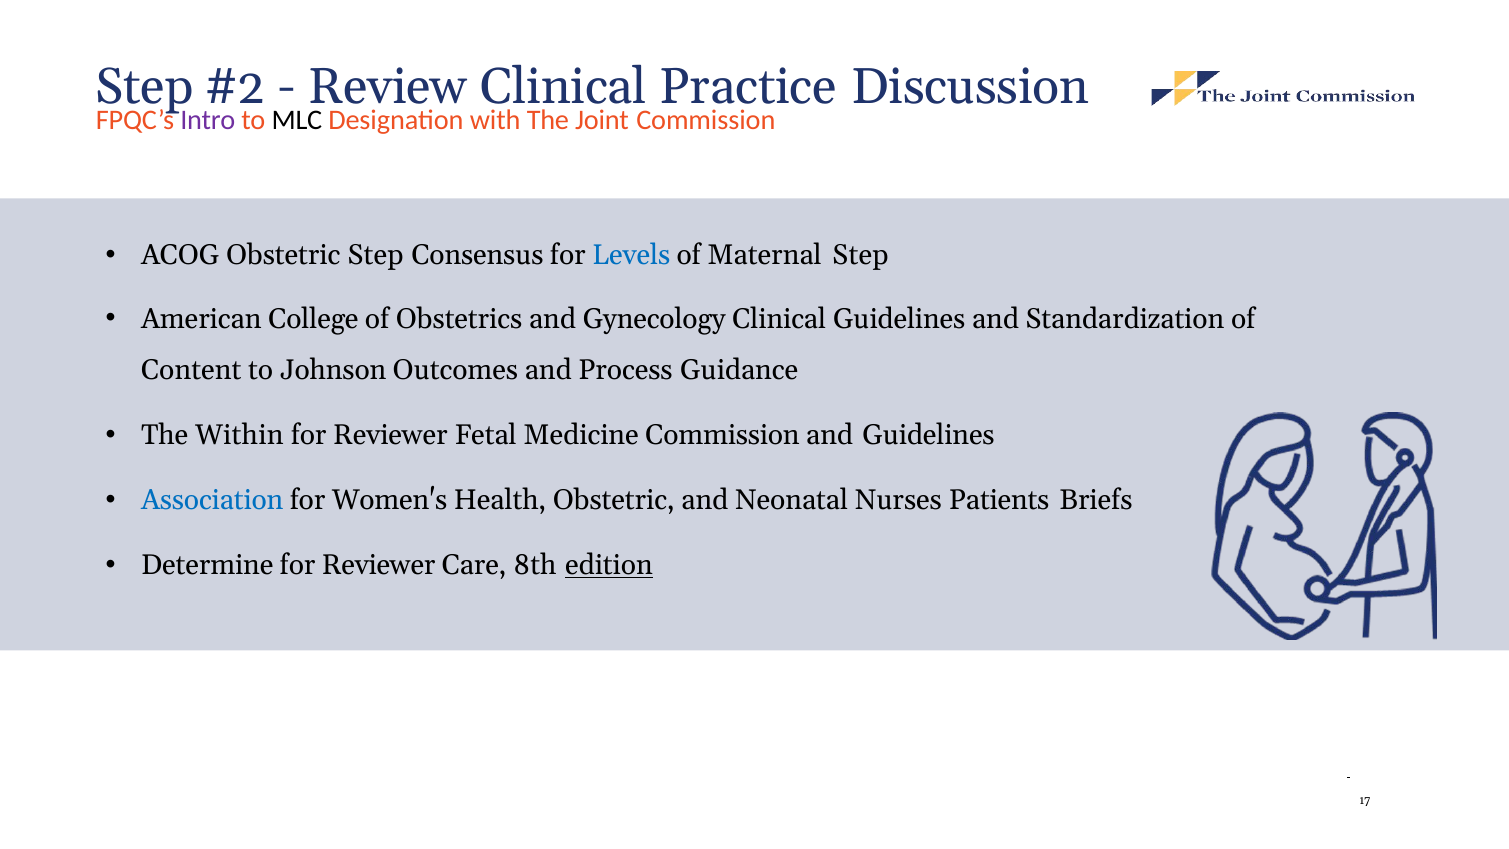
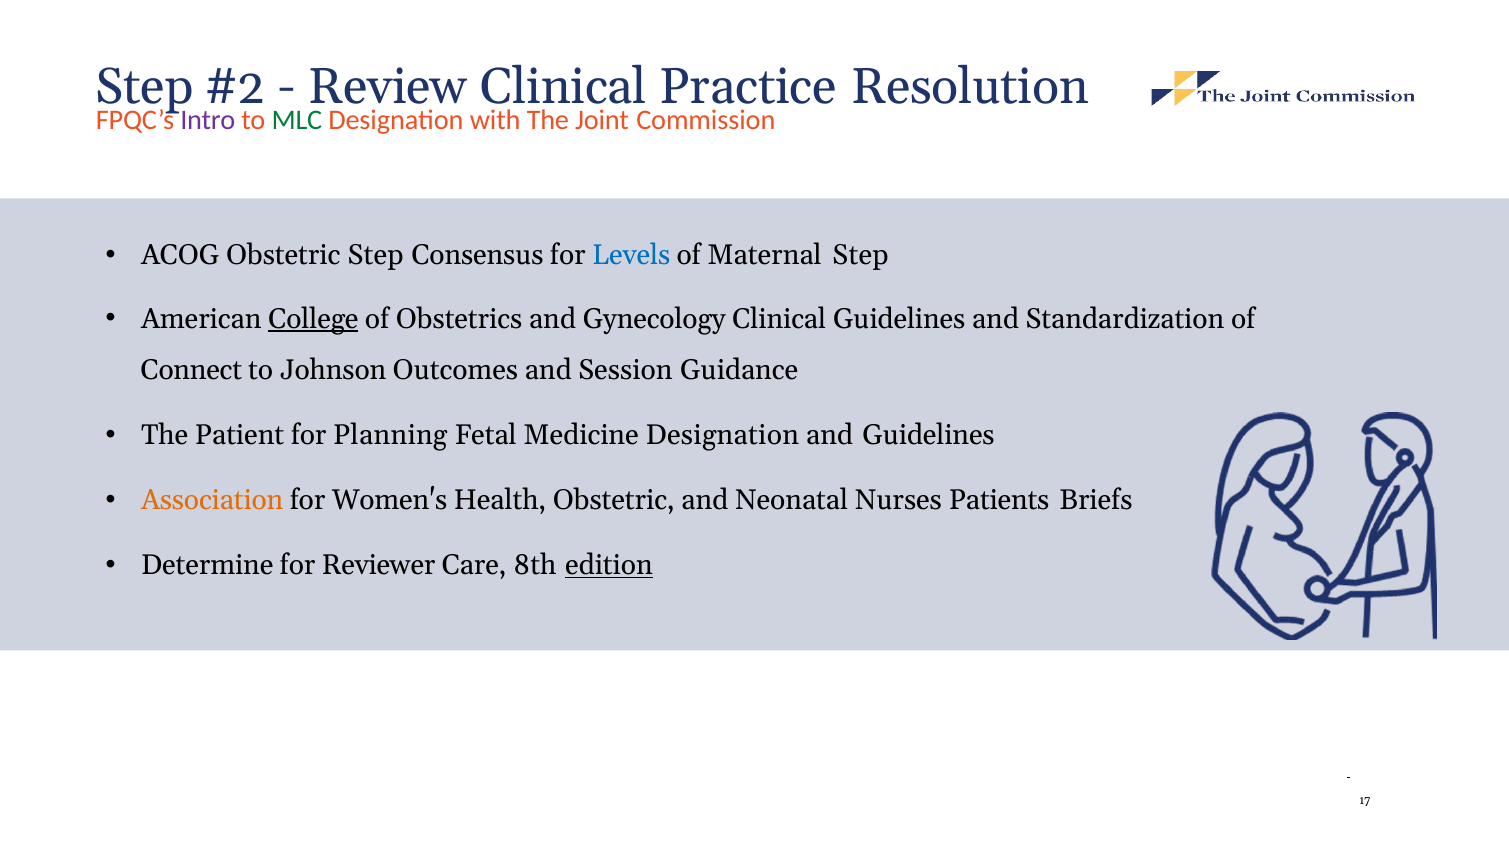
Discussion: Discussion -> Resolution
MLC colour: black -> green
College underline: none -> present
Content: Content -> Connect
Process: Process -> Session
Within: Within -> Patient
Reviewer at (391, 435): Reviewer -> Planning
Medicine Commission: Commission -> Designation
Association colour: blue -> orange
